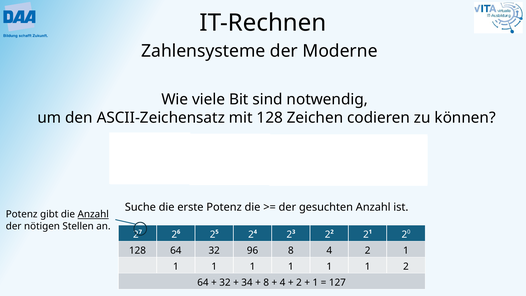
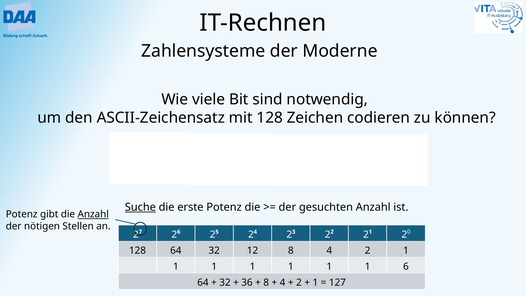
Suche underline: none -> present
96: 96 -> 12
1 2: 2 -> 6
34: 34 -> 36
